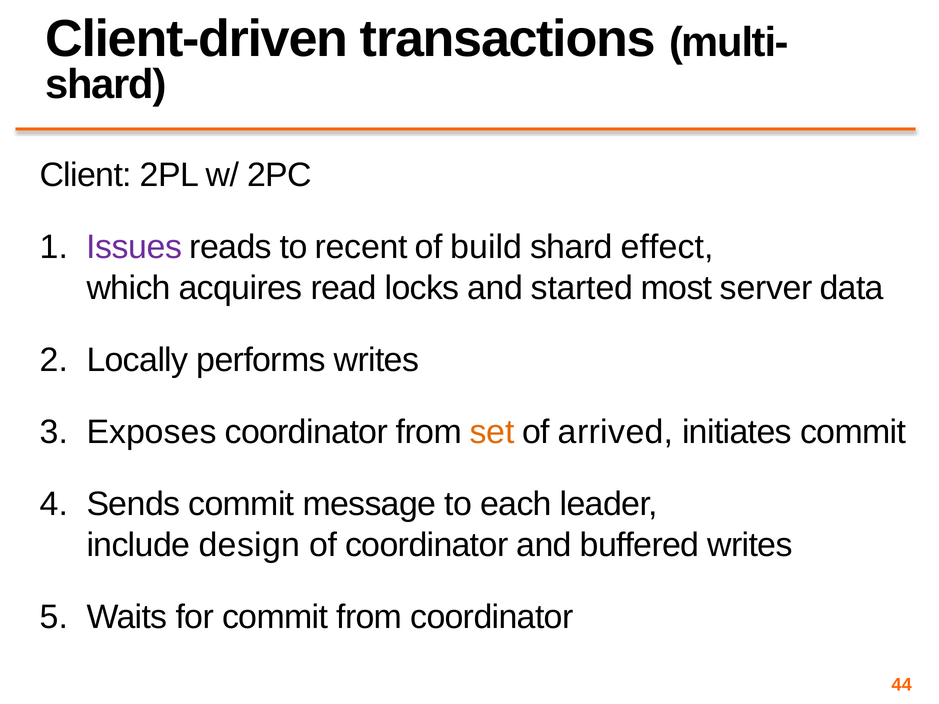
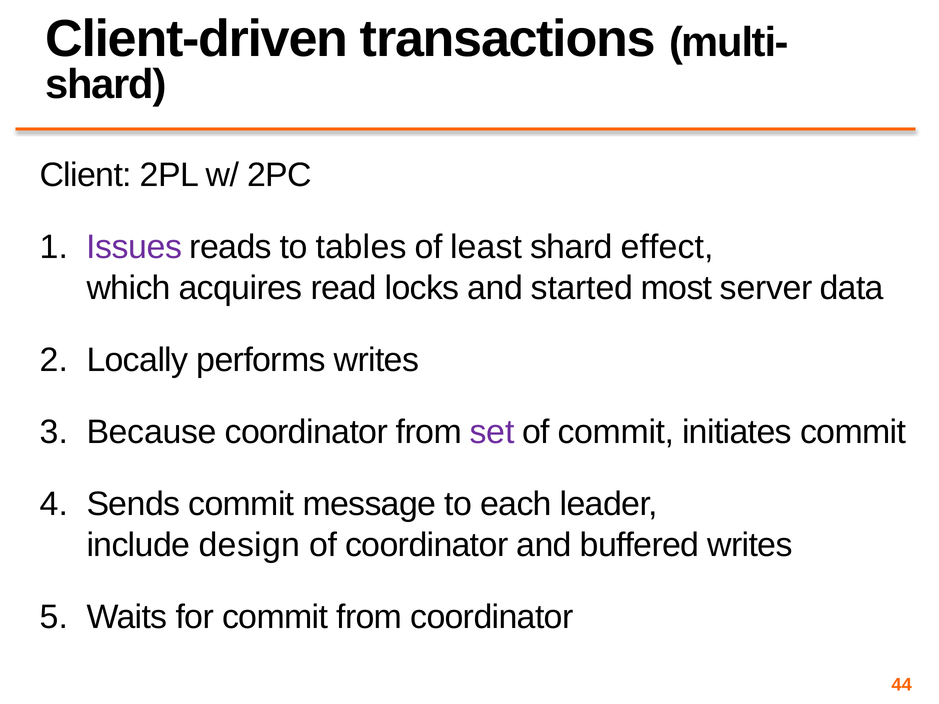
recent: recent -> tables
build: build -> least
Exposes: Exposes -> Because
set colour: orange -> purple
of arrived: arrived -> commit
